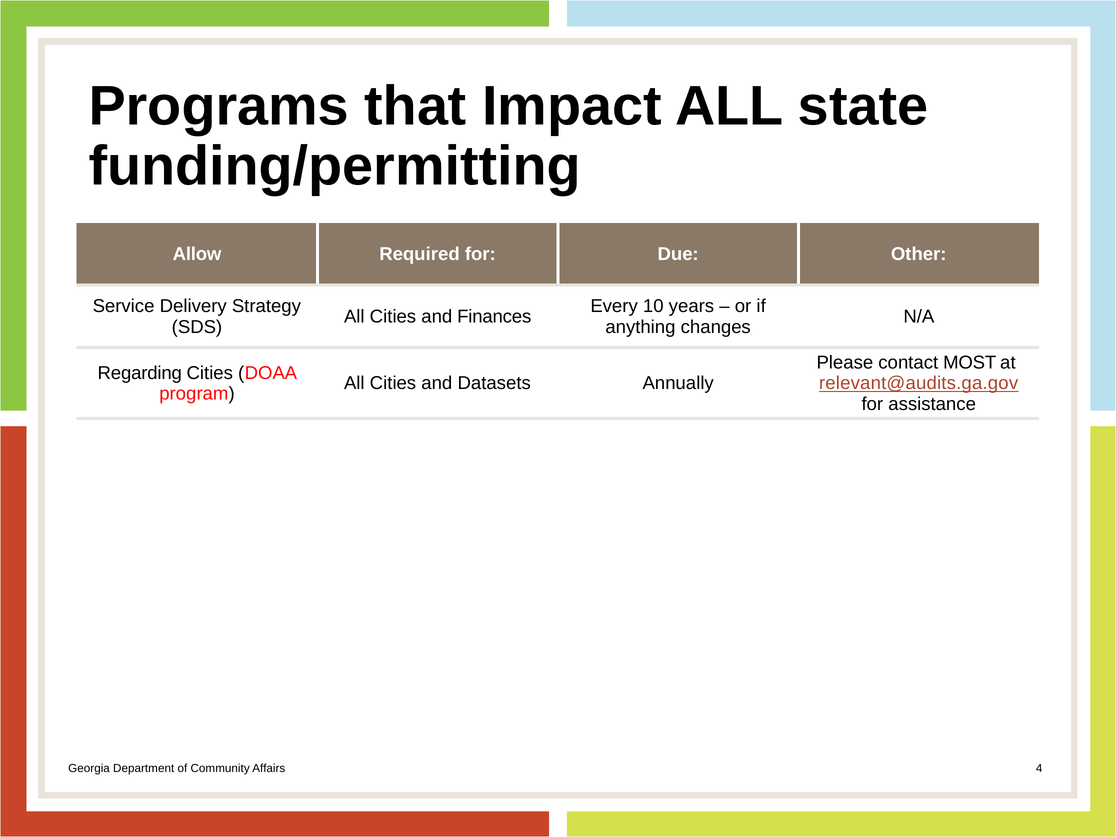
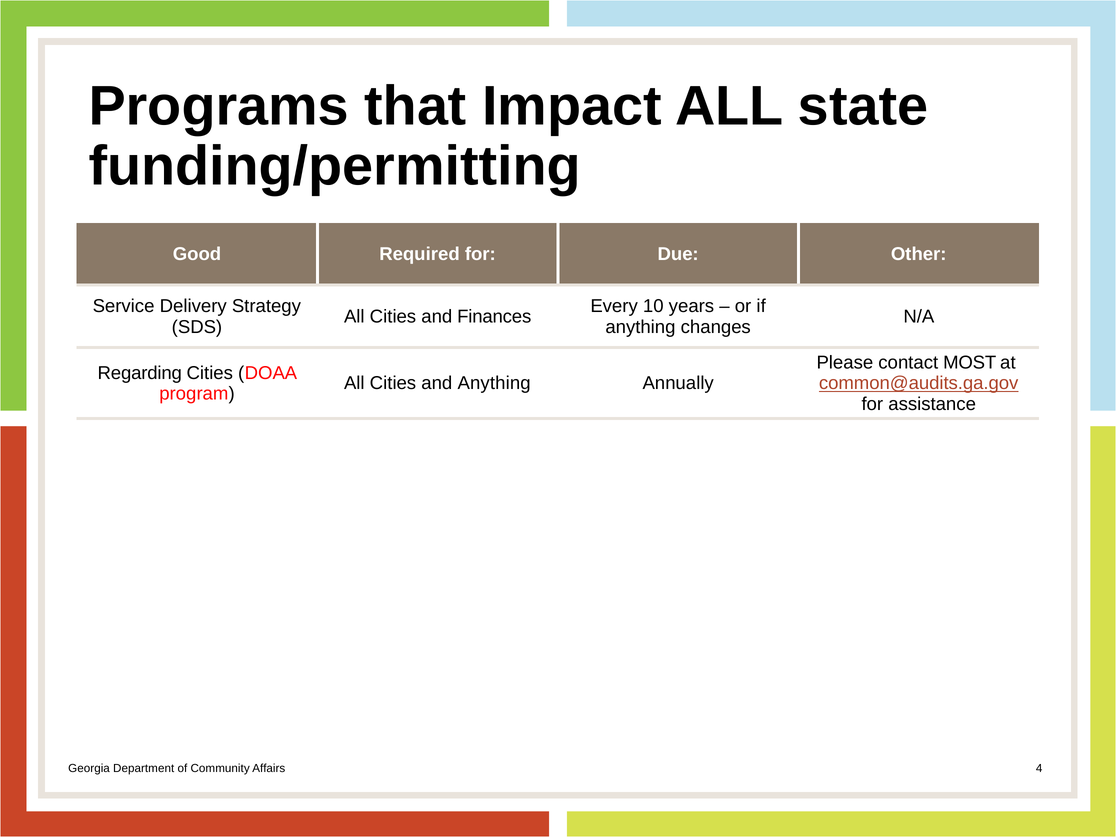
Allow: Allow -> Good
and Datasets: Datasets -> Anything
relevant@audits.ga.gov: relevant@audits.ga.gov -> common@audits.ga.gov
